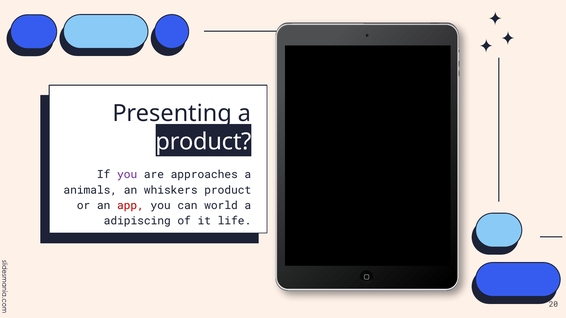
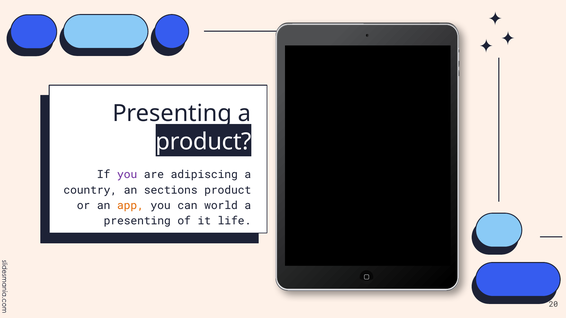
approaches: approaches -> adipiscing
animals: animals -> country
whiskers: whiskers -> sections
app colour: red -> orange
adipiscing at (137, 221): adipiscing -> presenting
